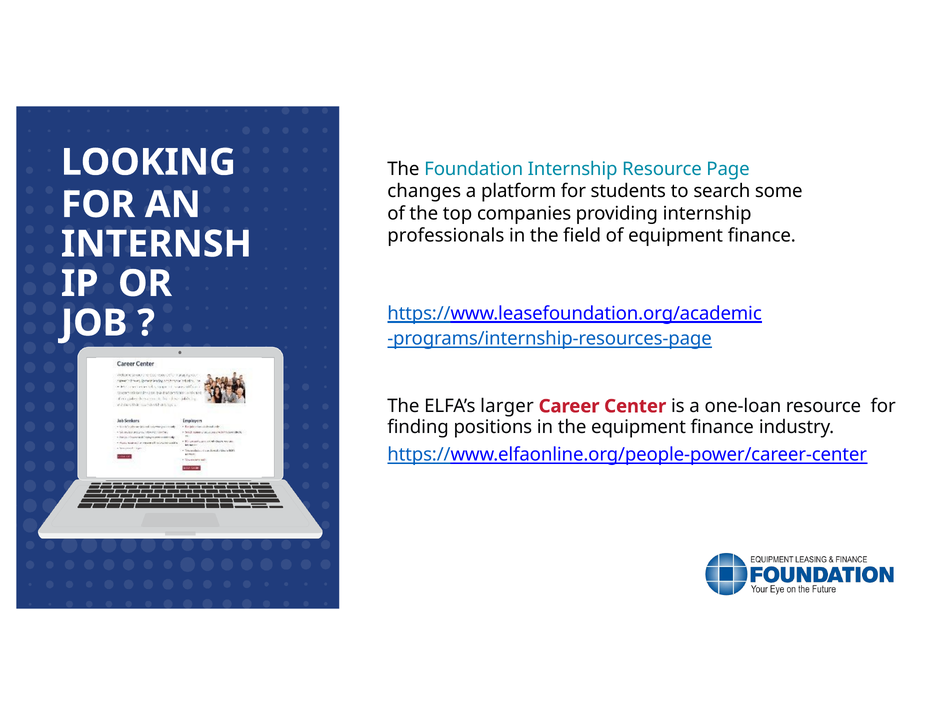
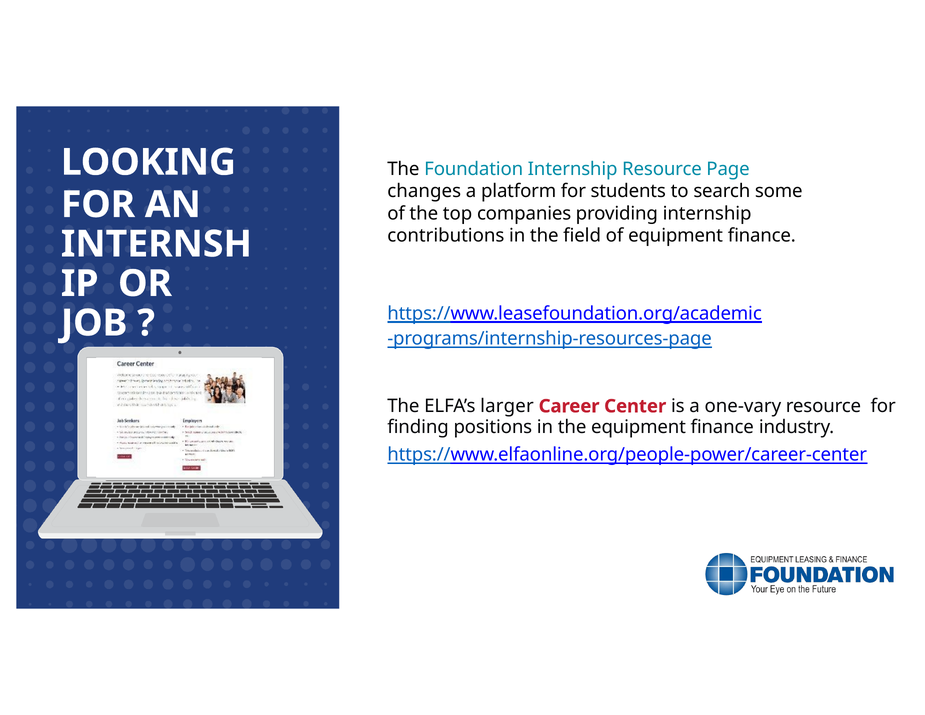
professionals: professionals -> contributions
one-loan: one-loan -> one-vary
